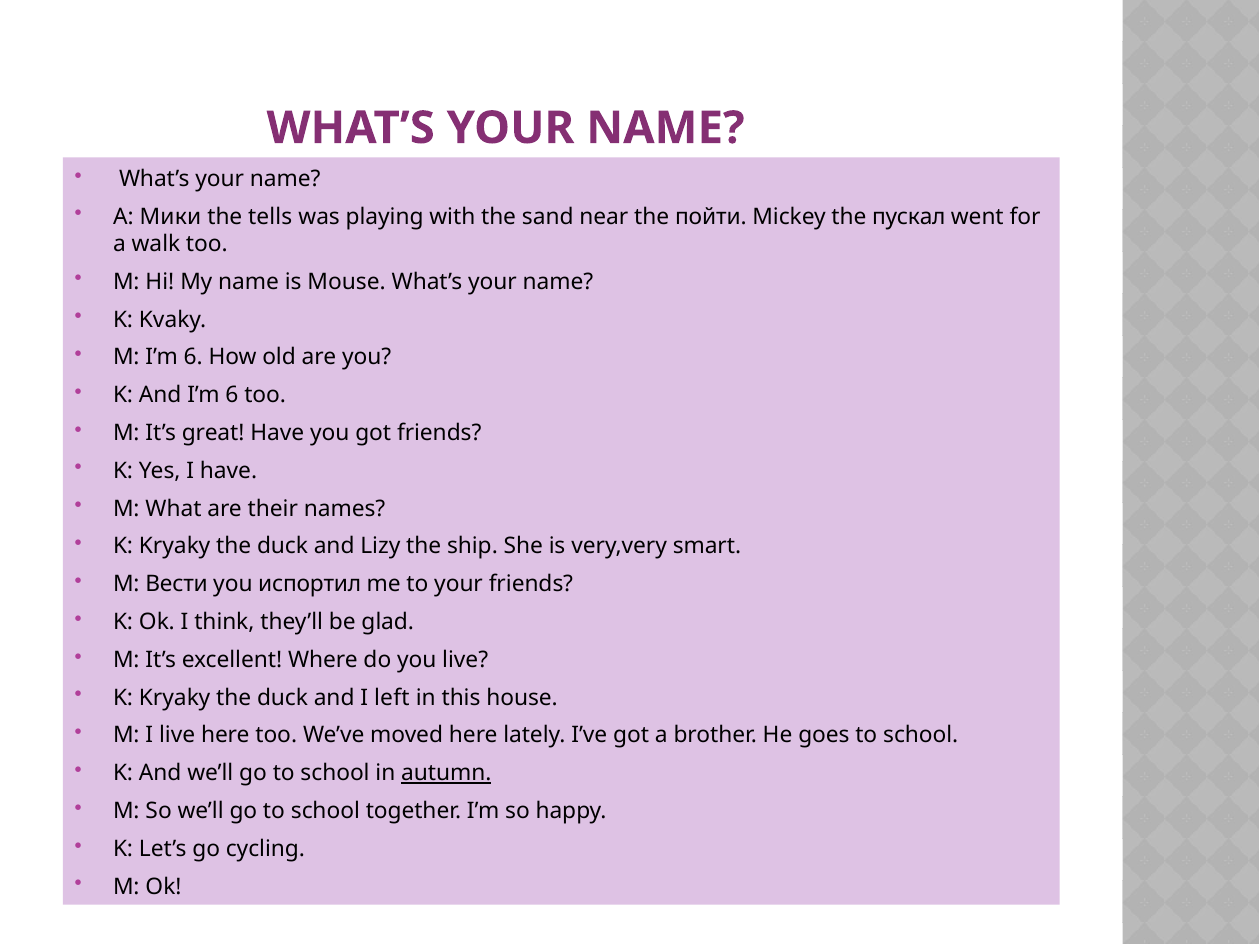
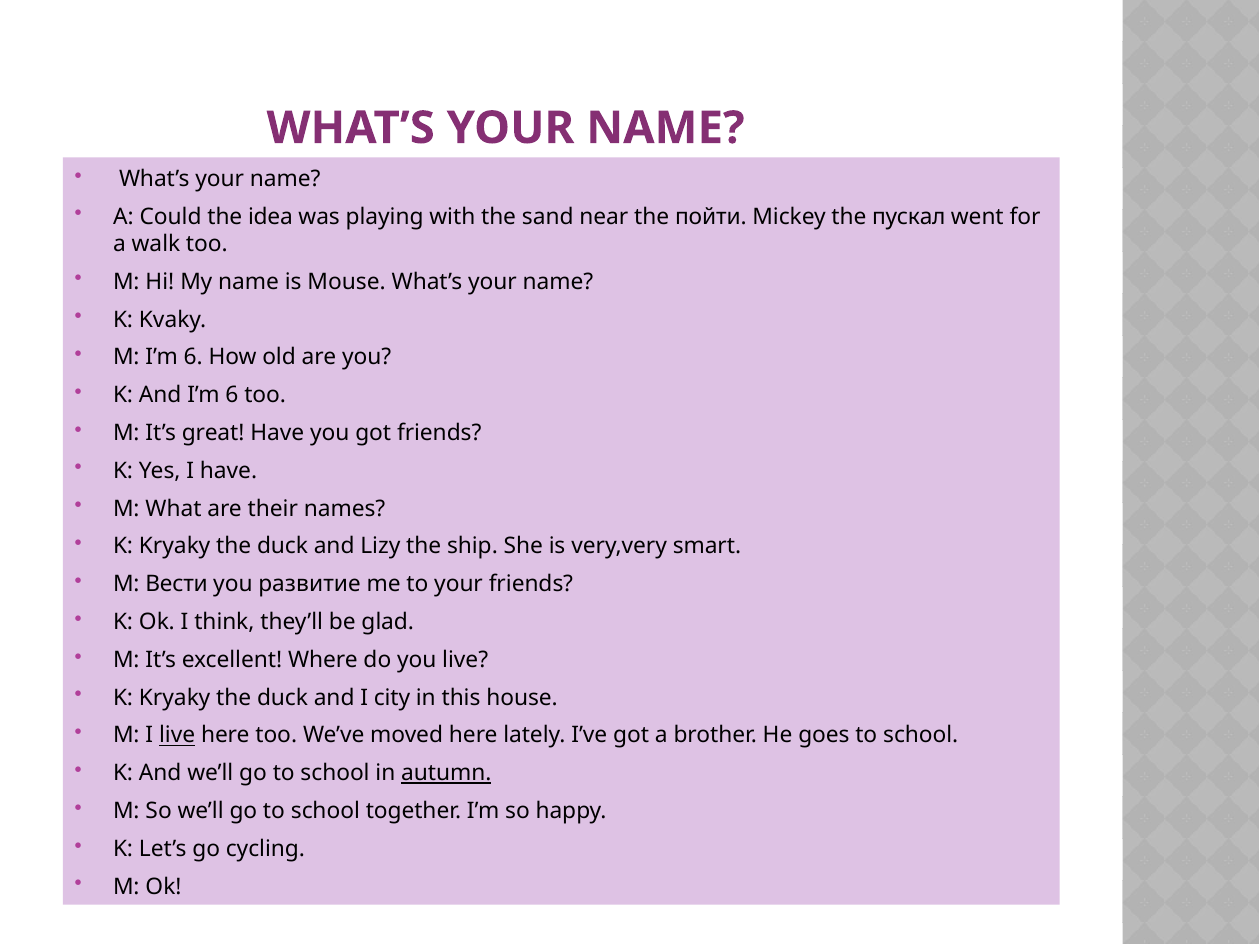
Мики: Мики -> Could
tells: tells -> idea
испортил: испортил -> развитие
left: left -> city
live at (177, 736) underline: none -> present
